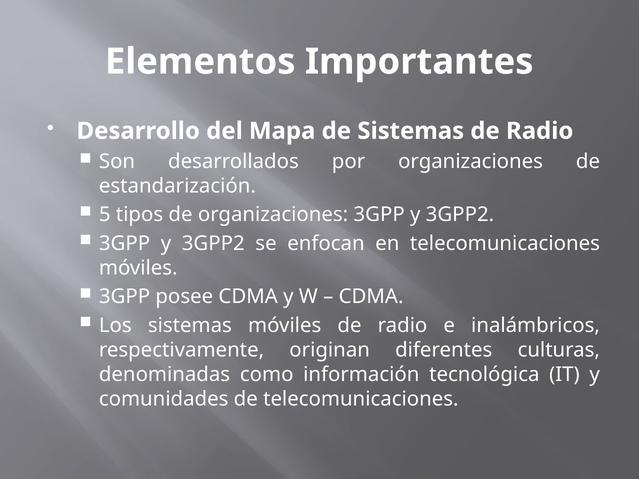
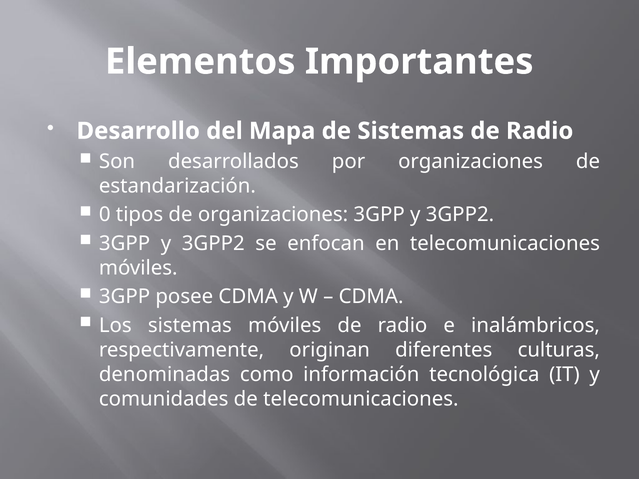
5: 5 -> 0
